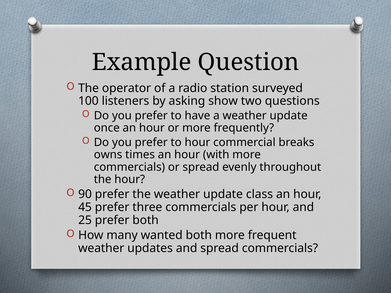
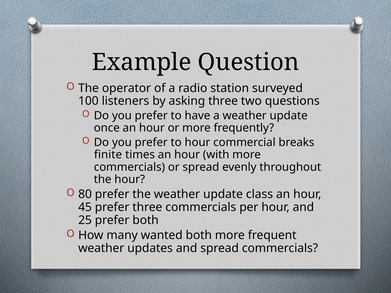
asking show: show -> three
owns: owns -> finite
90: 90 -> 80
